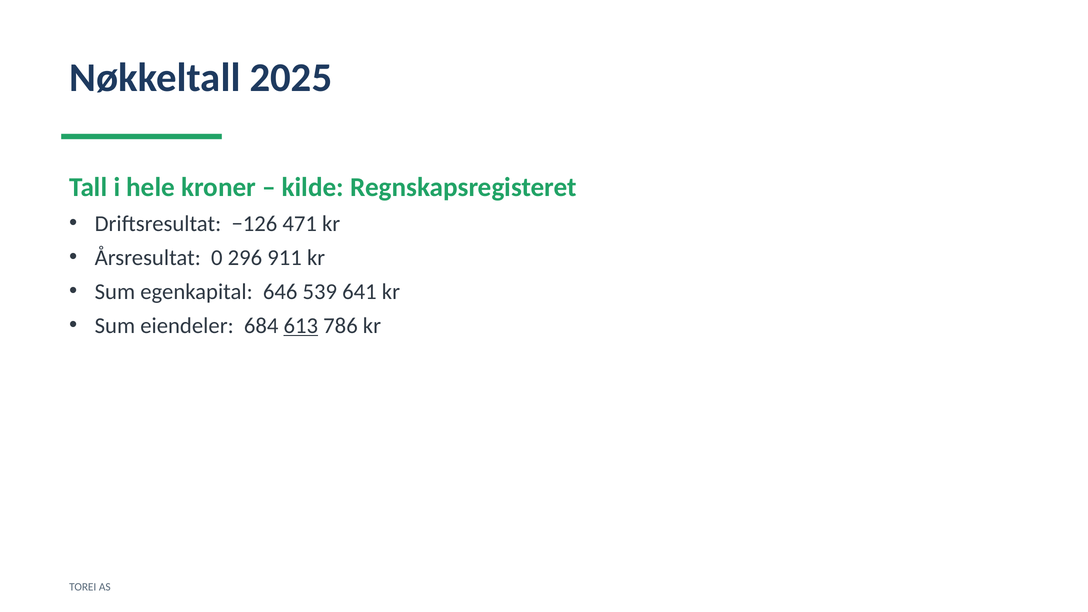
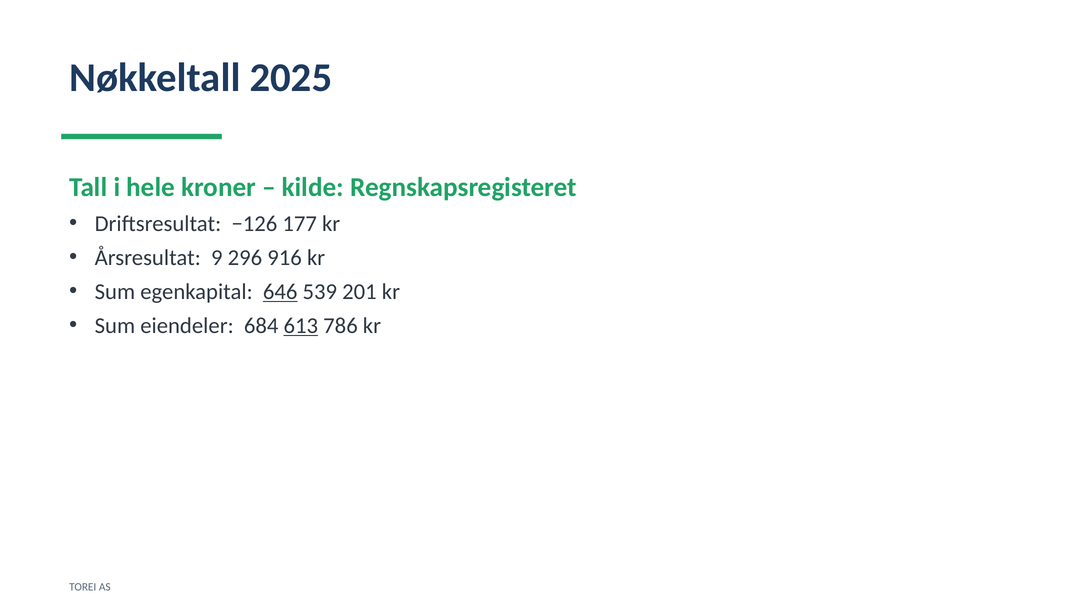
471: 471 -> 177
0: 0 -> 9
911: 911 -> 916
646 underline: none -> present
641: 641 -> 201
